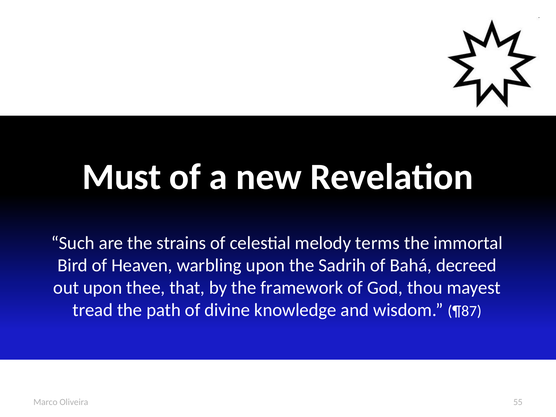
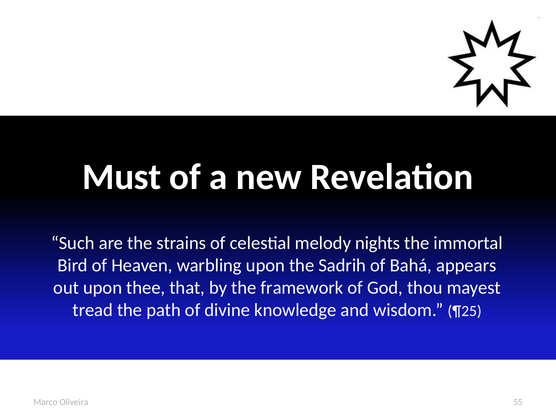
terms: terms -> nights
decreed: decreed -> appears
¶87: ¶87 -> ¶25
